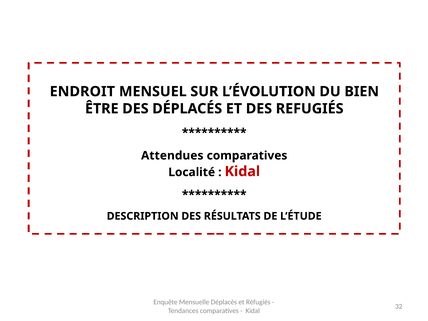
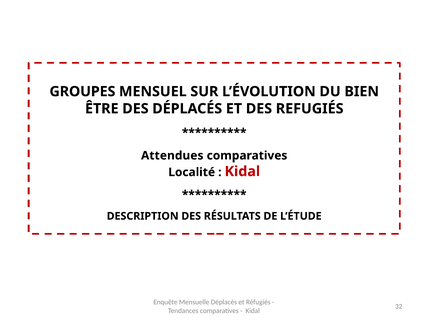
ENDROIT: ENDROIT -> GROUPES
